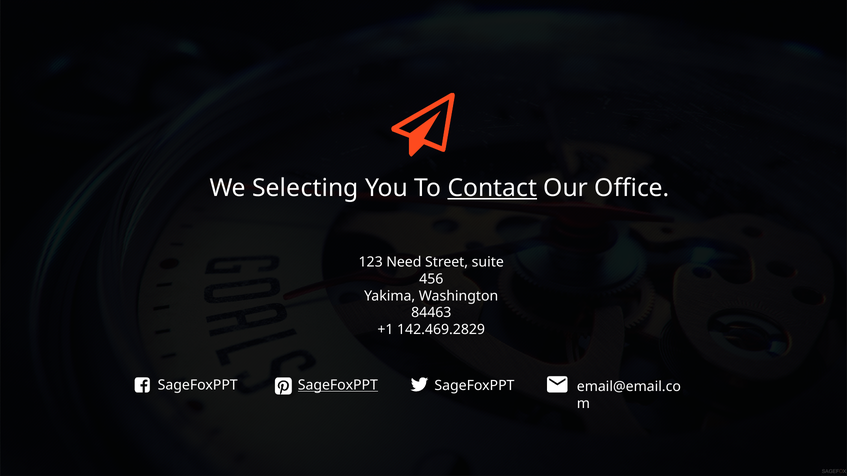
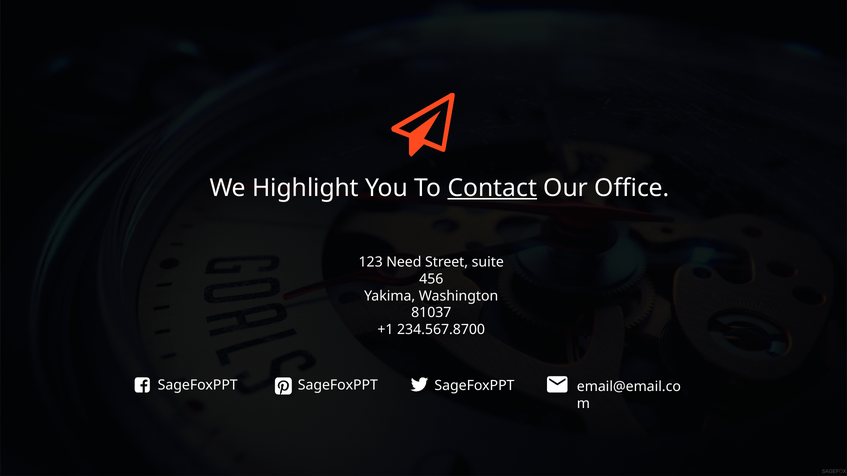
Selecting: Selecting -> Highlight
84463: 84463 -> 81037
142.469.2829: 142.469.2829 -> 234.567.8700
SageFoxPPT at (338, 386) underline: present -> none
